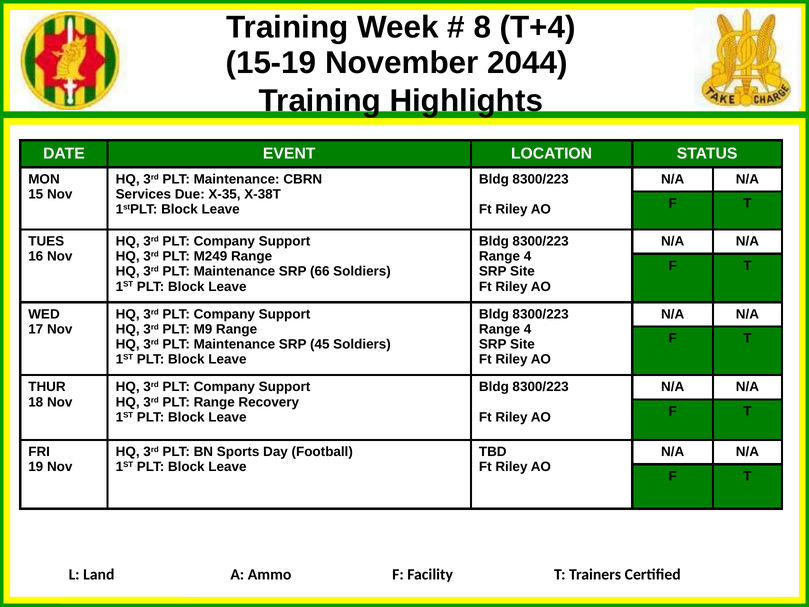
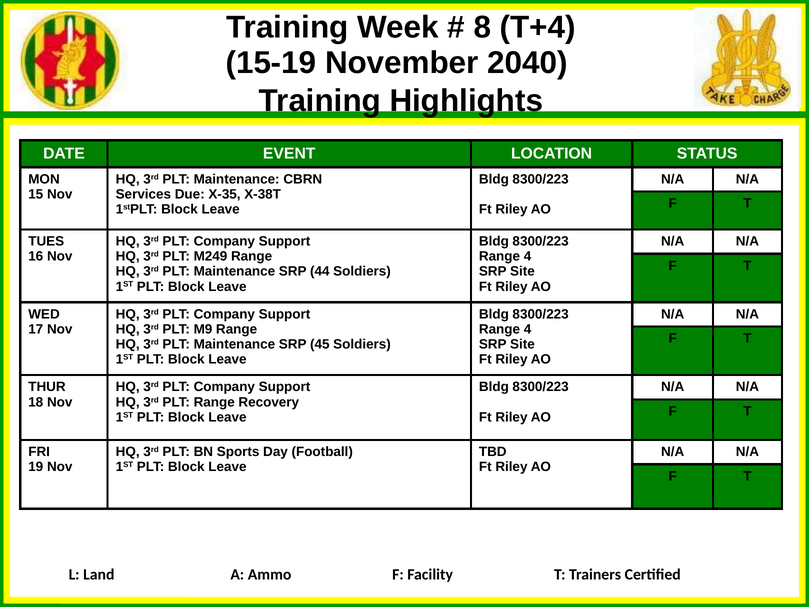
2044: 2044 -> 2040
66: 66 -> 44
